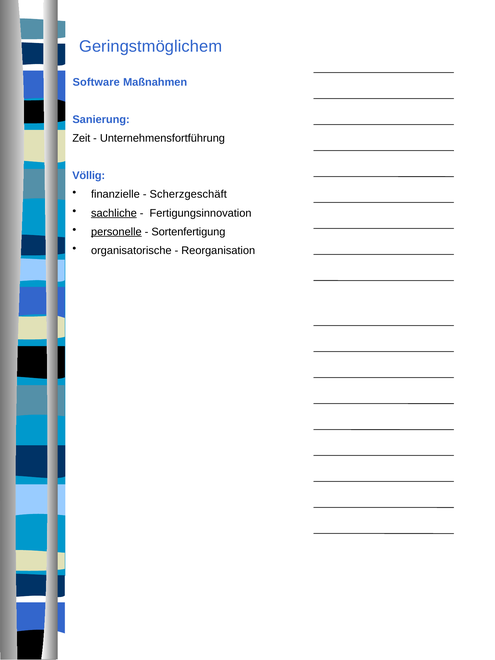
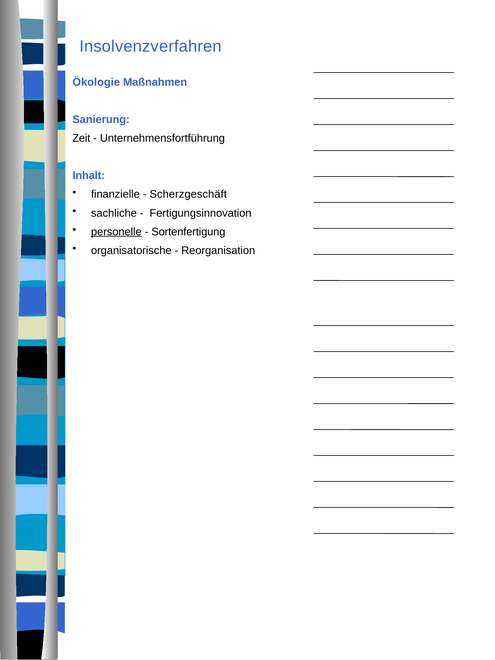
Geringstmöglichem: Geringstmöglichem -> Insolvenzverfahren
Software: Software -> Ökologie
Völlig: Völlig -> Inhalt
sachliche underline: present -> none
